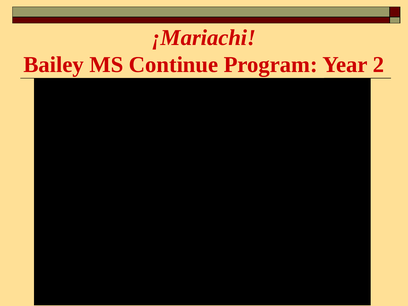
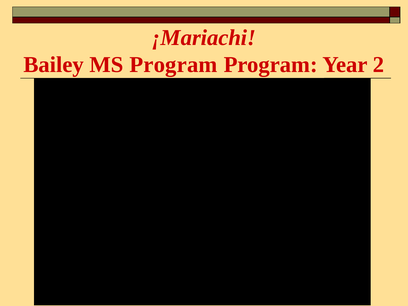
MS Continue: Continue -> Program
